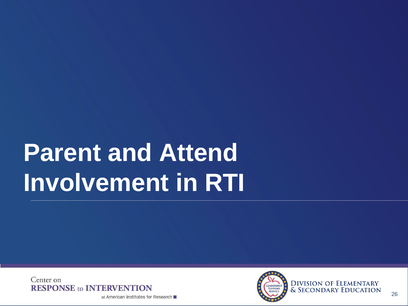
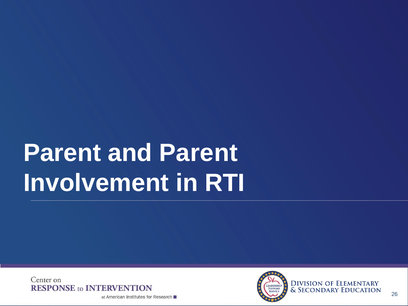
and Attend: Attend -> Parent
